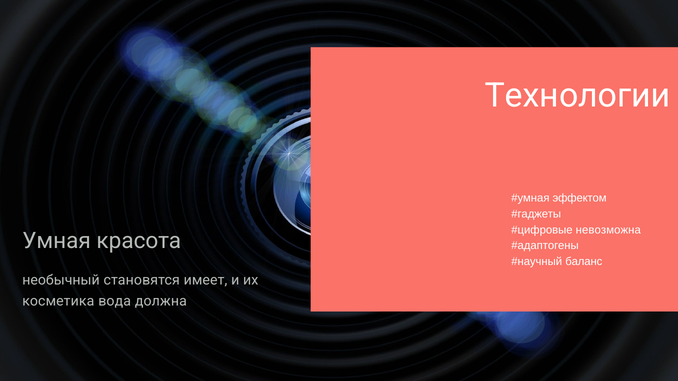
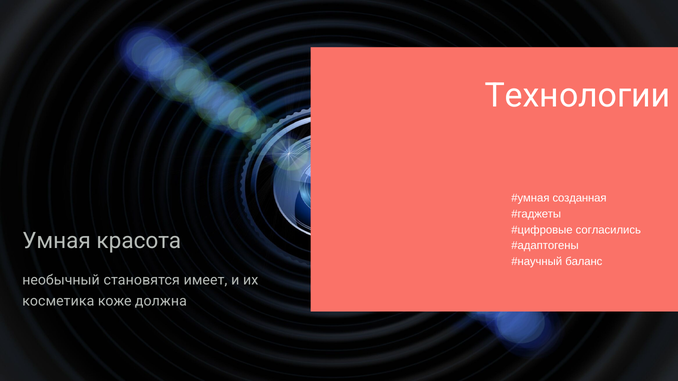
эффектом: эффектом -> созданная
невозможна: невозможна -> согласились
вода: вода -> коже
